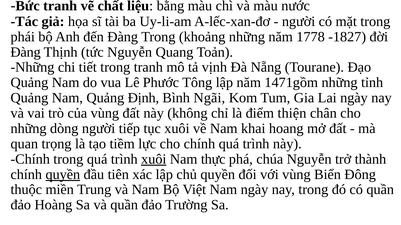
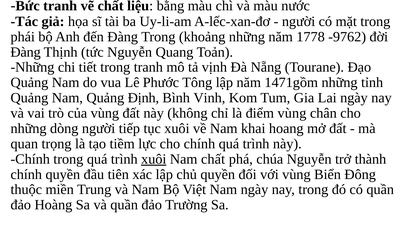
-1827: -1827 -> -9762
Ngãi: Ngãi -> Vinh
điểm thiện: thiện -> vùng
Nam thực: thực -> chất
quyền at (63, 175) underline: present -> none
